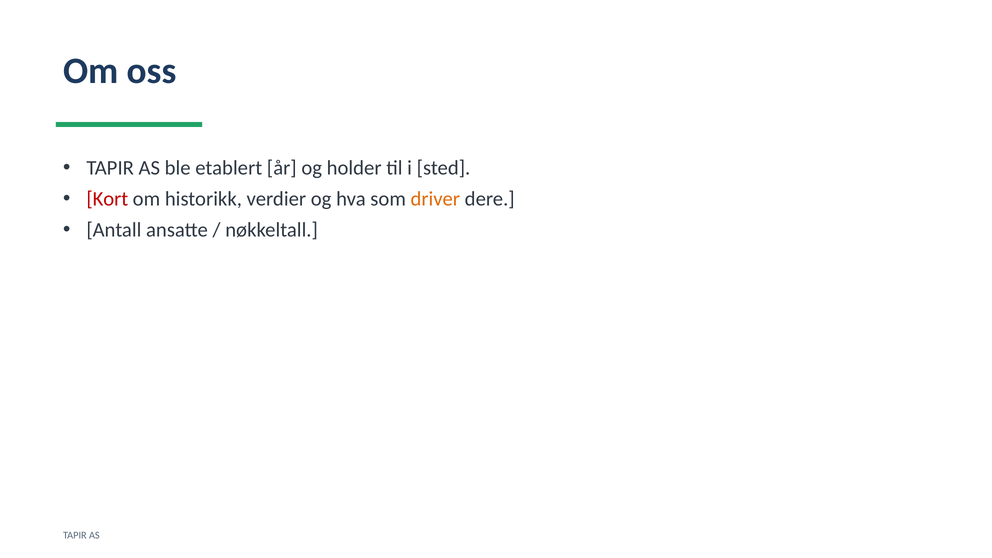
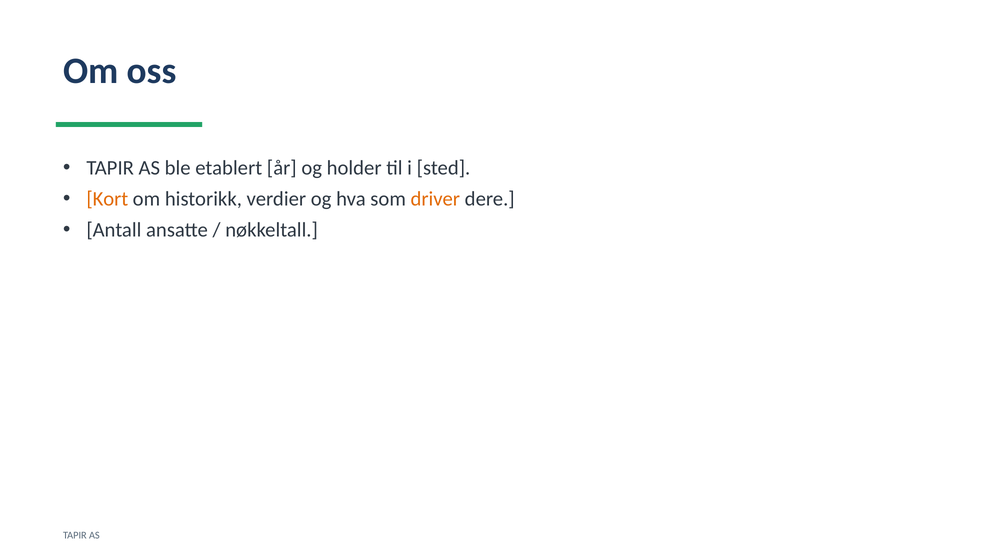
Kort colour: red -> orange
